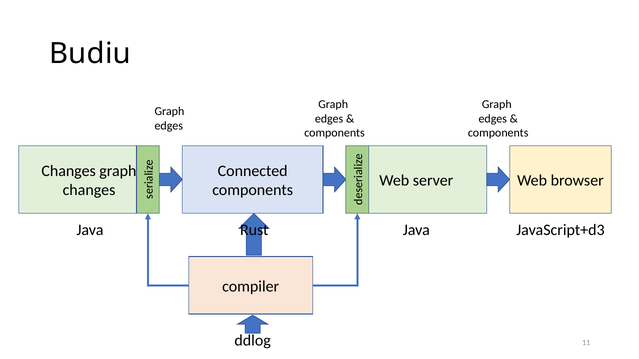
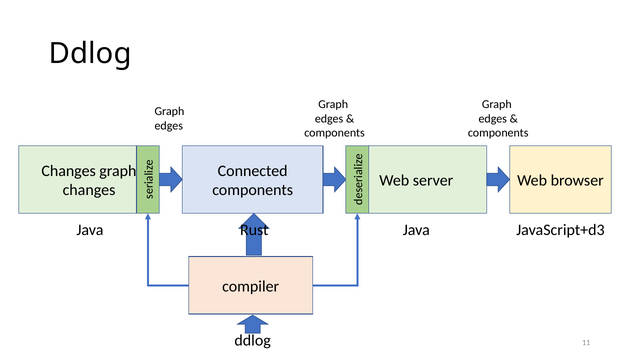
Budiu at (90, 54): Budiu -> Ddlog
